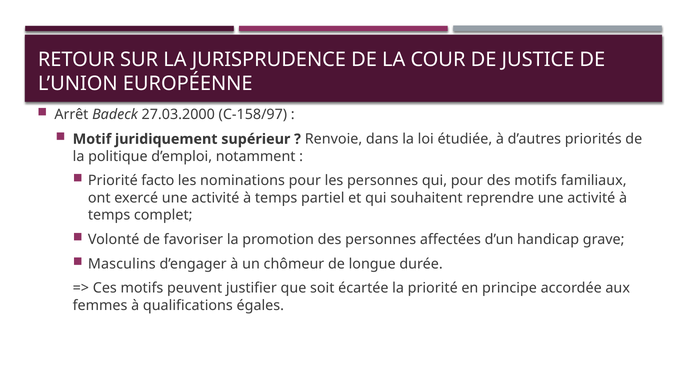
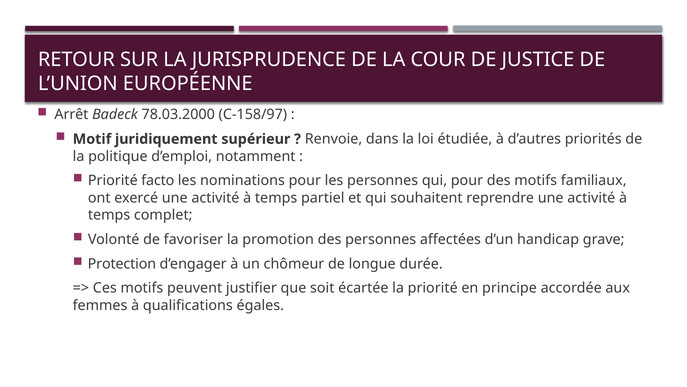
27.03.2000: 27.03.2000 -> 78.03.2000
Masculins: Masculins -> Protection
